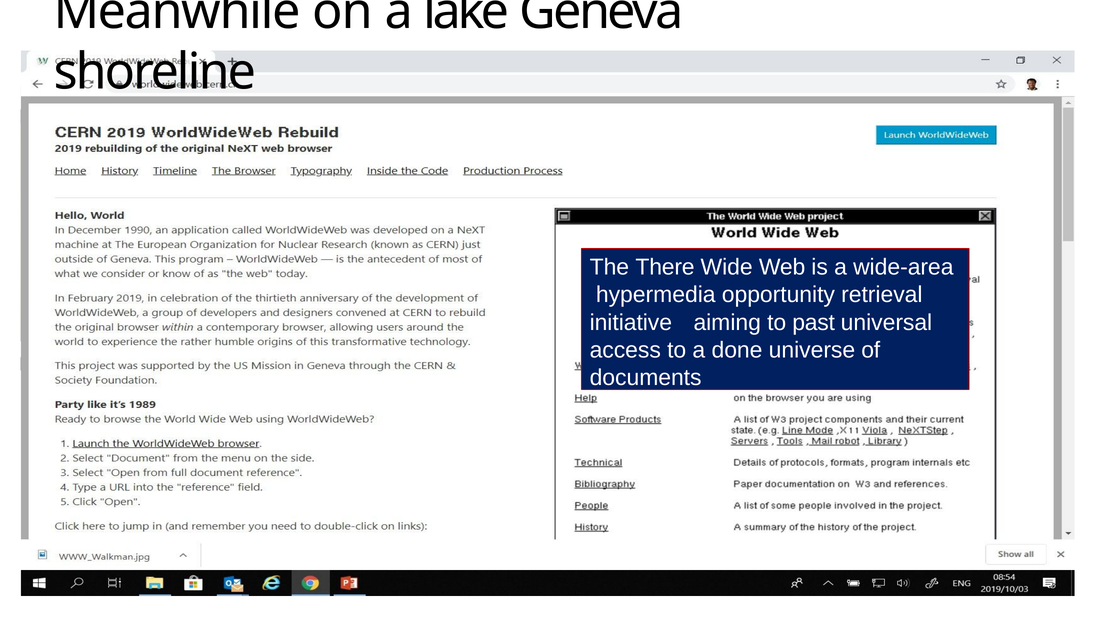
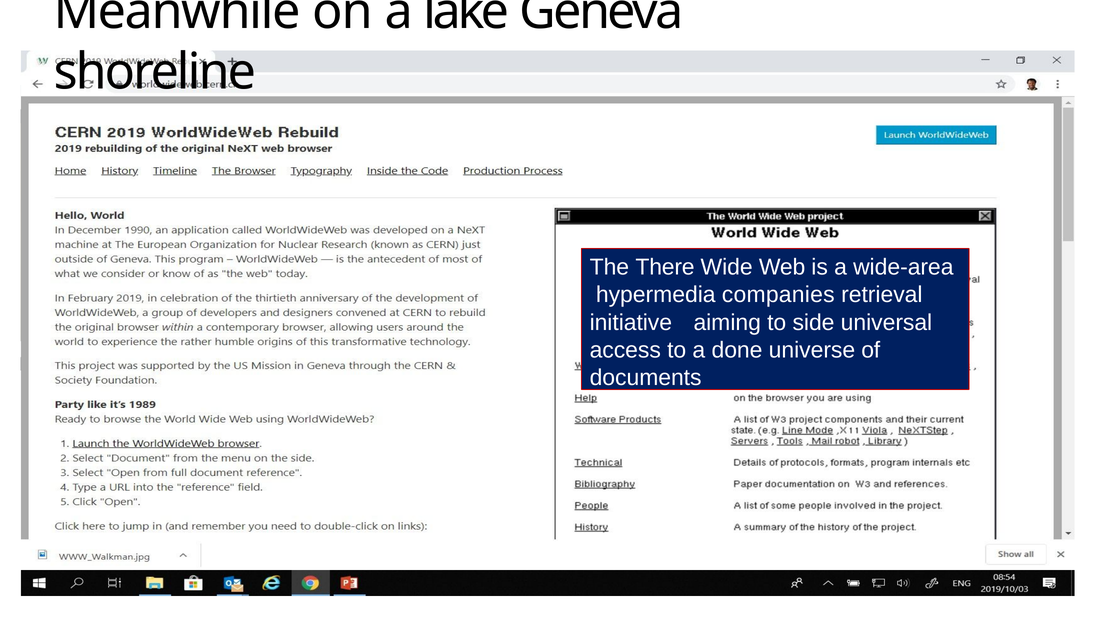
opportunity: opportunity -> companies
past: past -> side
